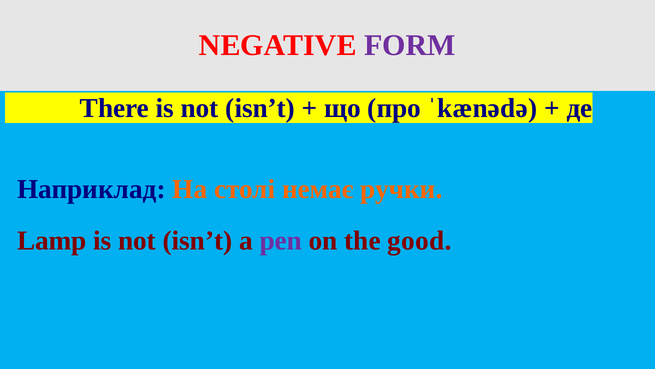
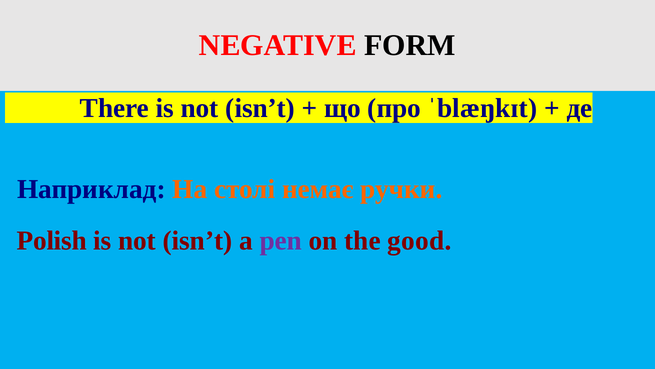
FORM colour: purple -> black
ˈkænədə: ˈkænədə -> ˈblæŋkɪt
Lamp: Lamp -> Polish
